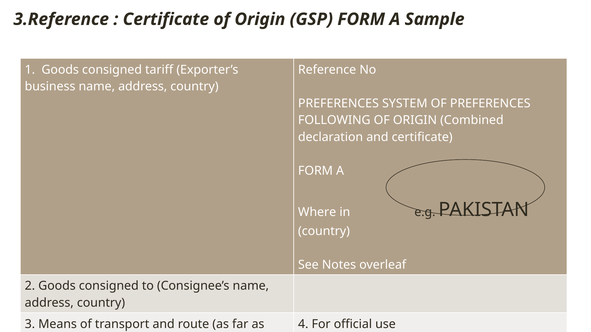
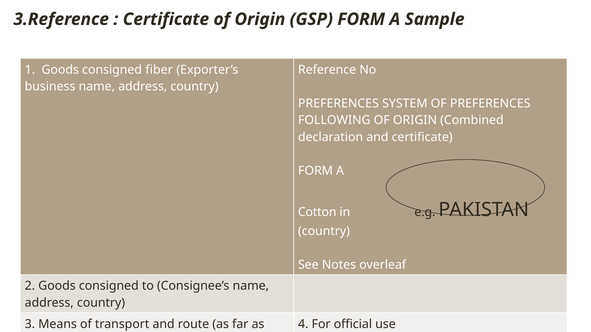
tariff: tariff -> fiber
Where: Where -> Cotton
